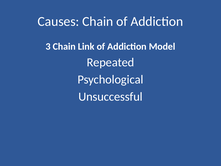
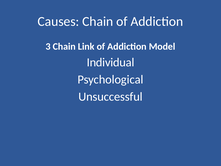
Repeated: Repeated -> Individual
